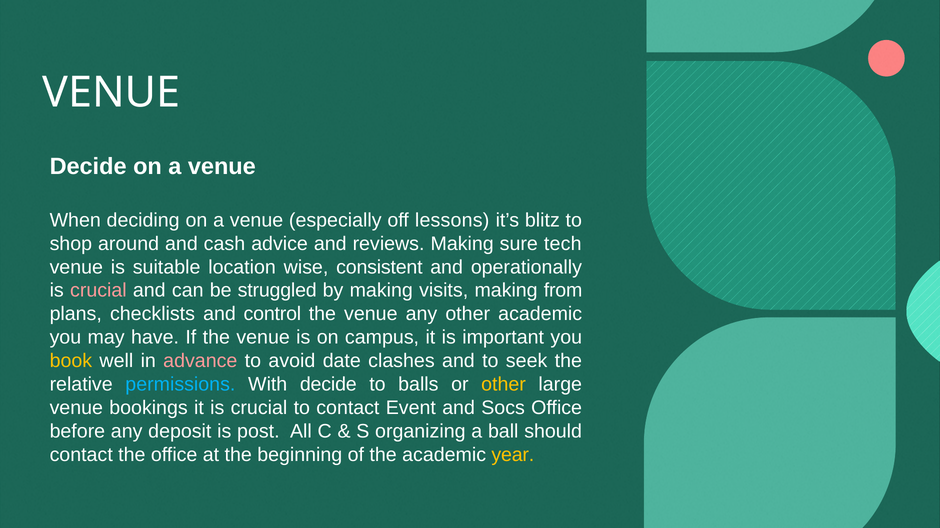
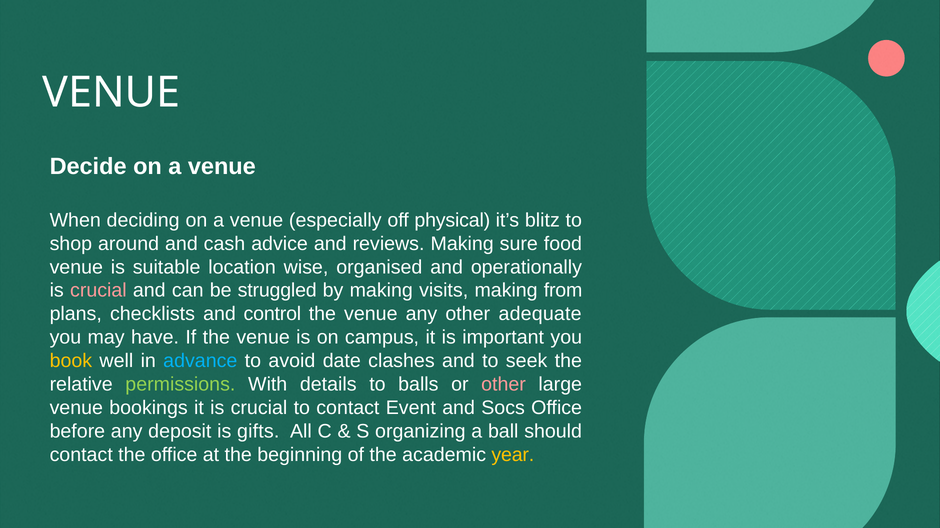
lessons: lessons -> physical
tech: tech -> food
consistent: consistent -> organised
other academic: academic -> adequate
advance colour: pink -> light blue
permissions colour: light blue -> light green
With decide: decide -> details
other at (504, 385) colour: yellow -> pink
post: post -> gifts
